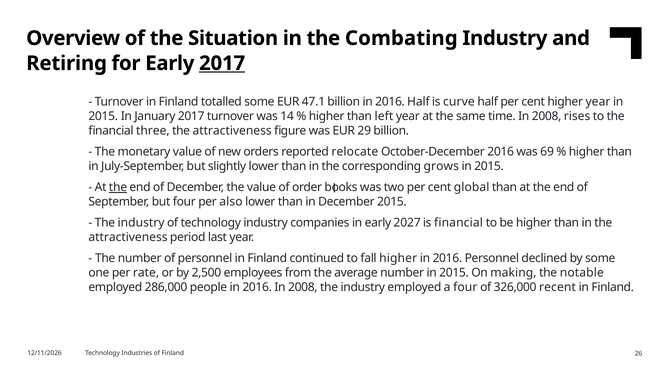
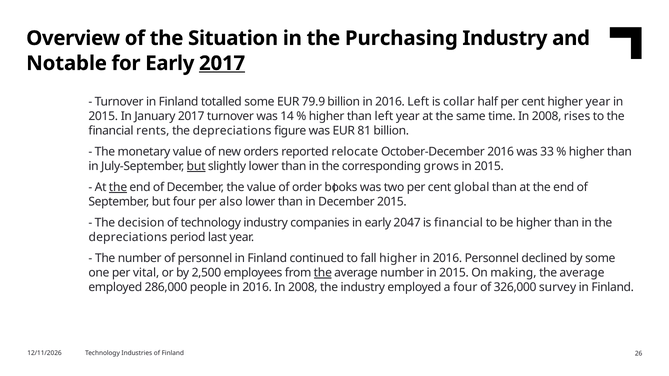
Combating: Combating -> Purchasing
Retiring: Retiring -> Notable
47.1: 47.1 -> 79.9
2016 Half: Half -> Left
curve: curve -> collar
three: three -> rents
attractiveness at (232, 131): attractiveness -> depreciations
29: 29 -> 81
69: 69 -> 33
but at (196, 167) underline: none -> present
industry at (141, 223): industry -> decision
2027: 2027 -> 2047
attractiveness at (128, 238): attractiveness -> depreciations
rate: rate -> vital
the at (323, 273) underline: none -> present
notable at (582, 273): notable -> average
recent: recent -> survey
